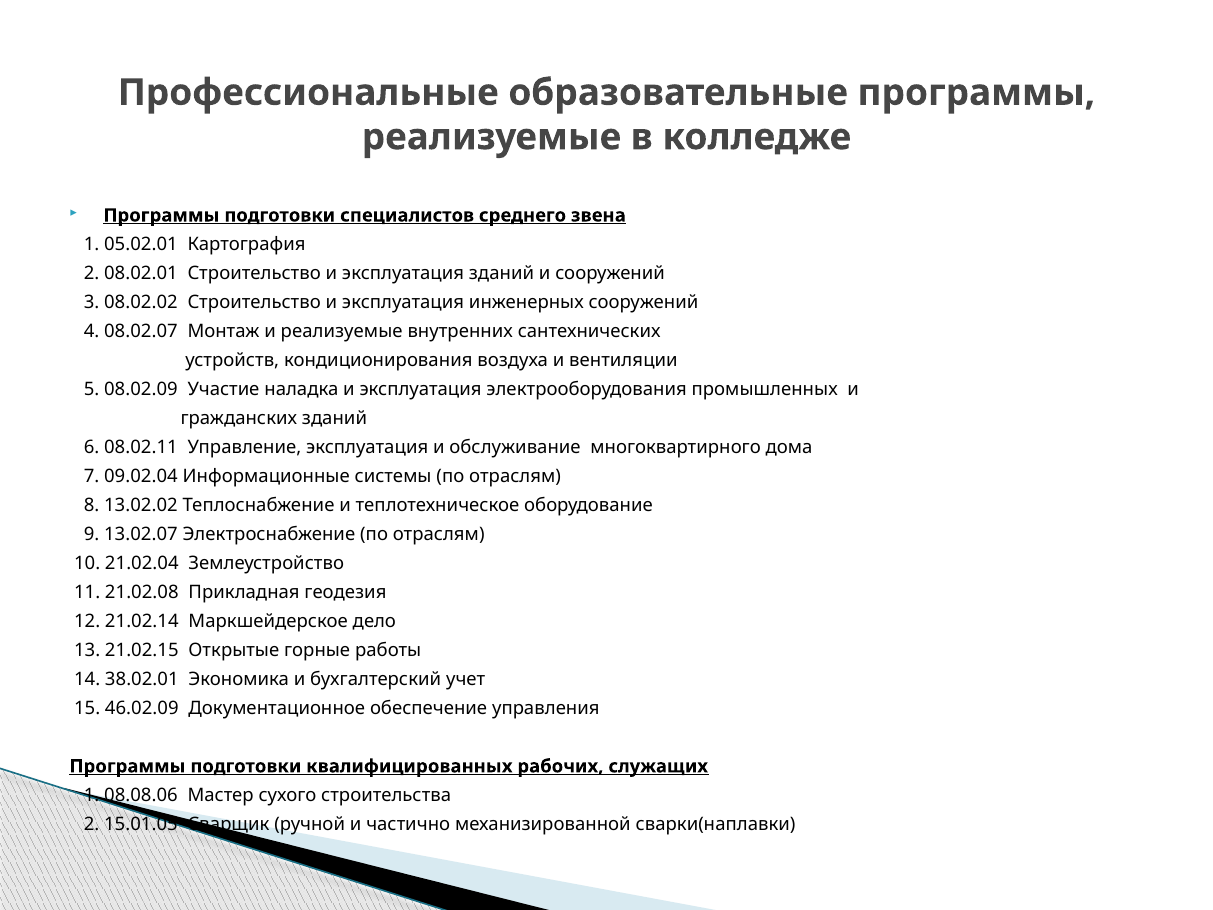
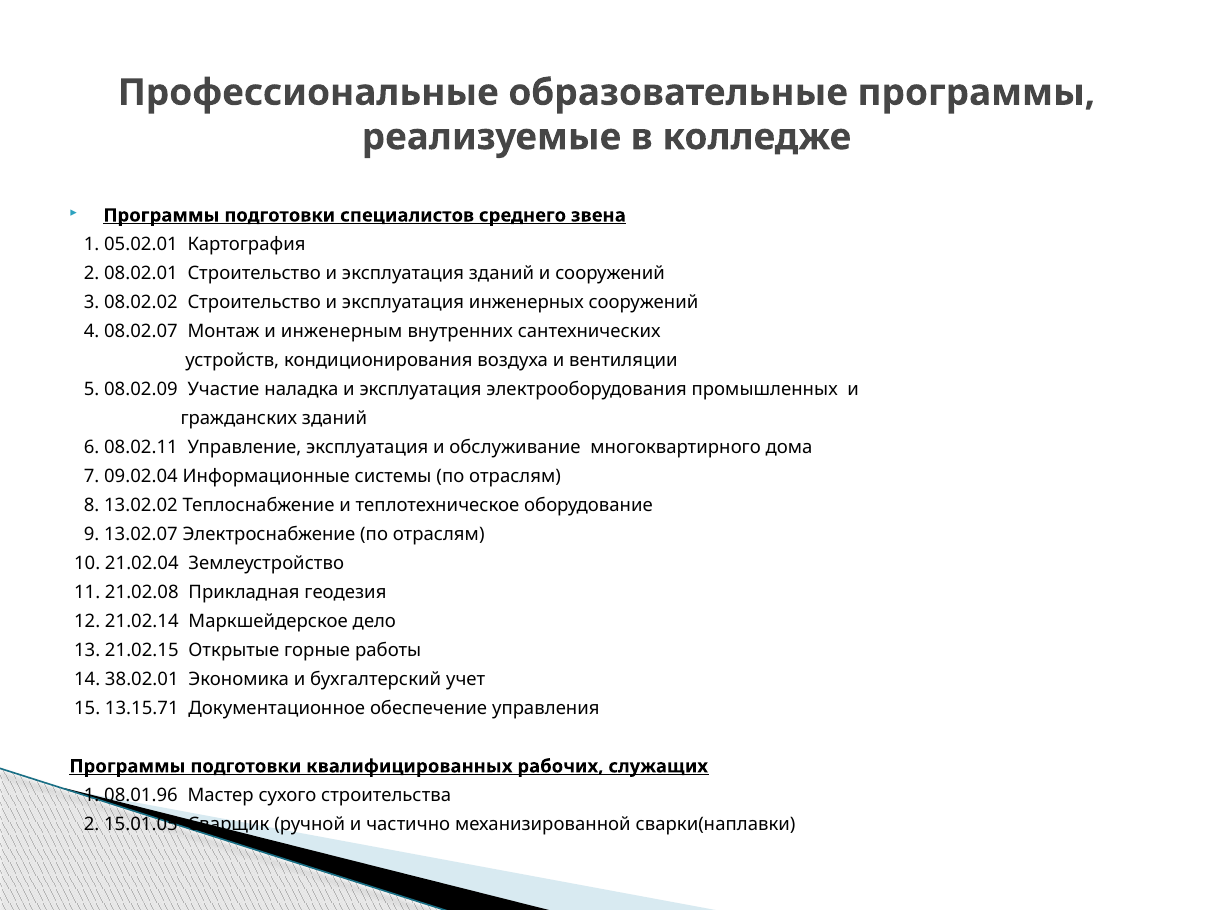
и реализуемые: реализуемые -> инженерным
46.02.09: 46.02.09 -> 13.15.71
08.08.06: 08.08.06 -> 08.01.96
